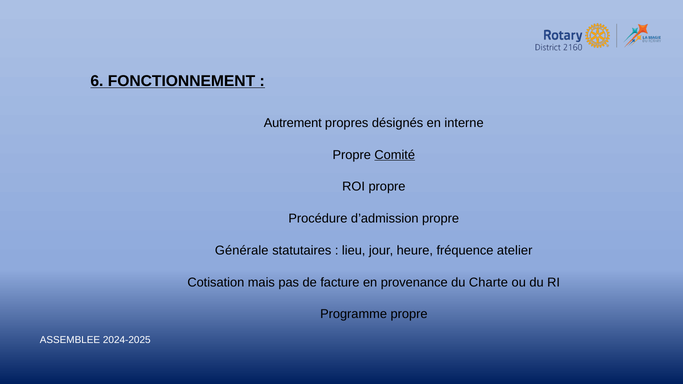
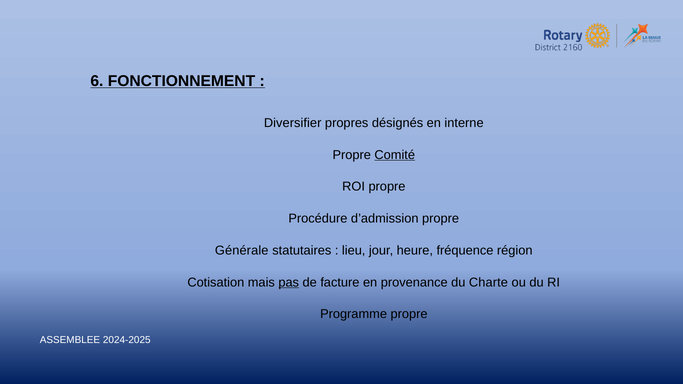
Autrement: Autrement -> Diversifier
atelier: atelier -> région
pas underline: none -> present
